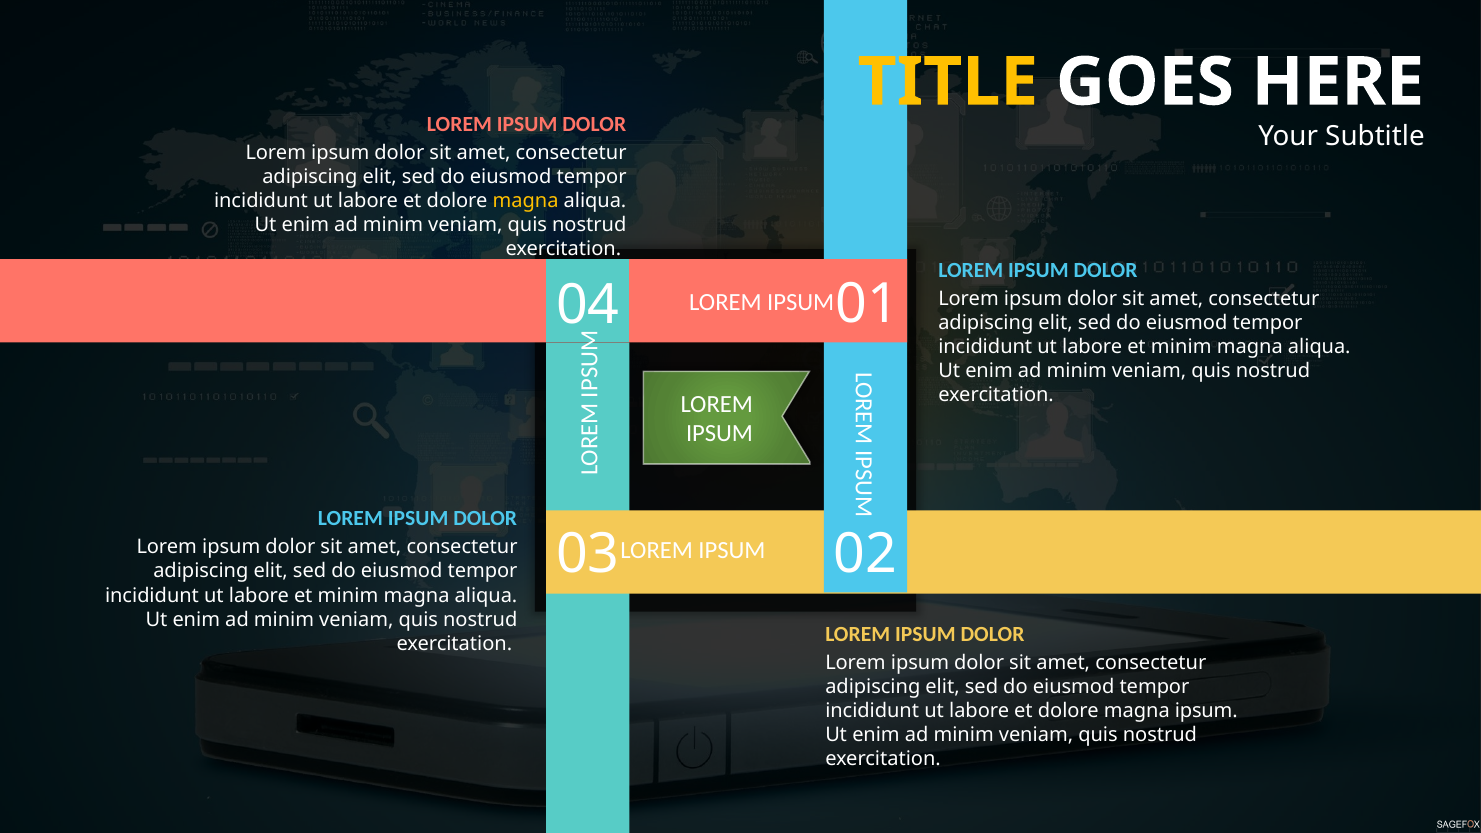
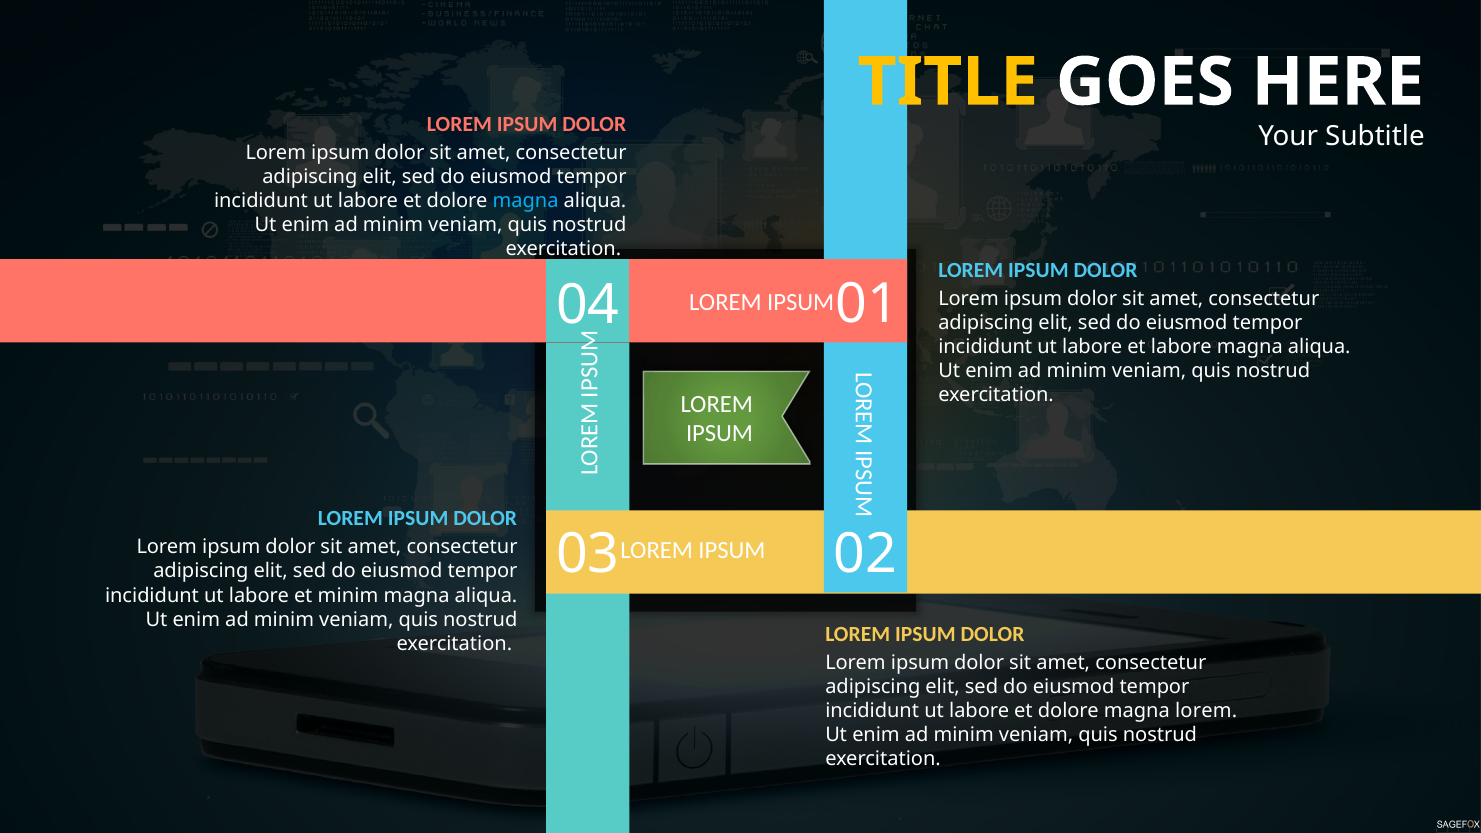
magna at (526, 201) colour: yellow -> light blue
minim at (1181, 347): minim -> labore
magna ipsum: ipsum -> lorem
